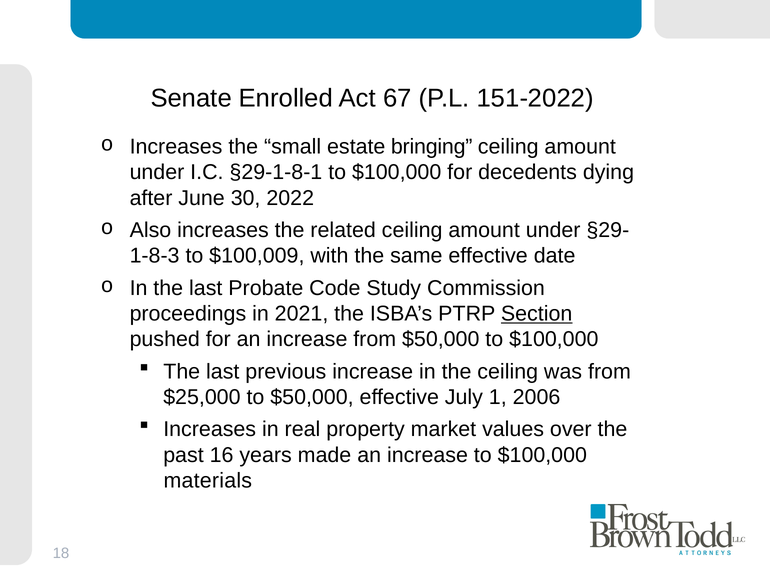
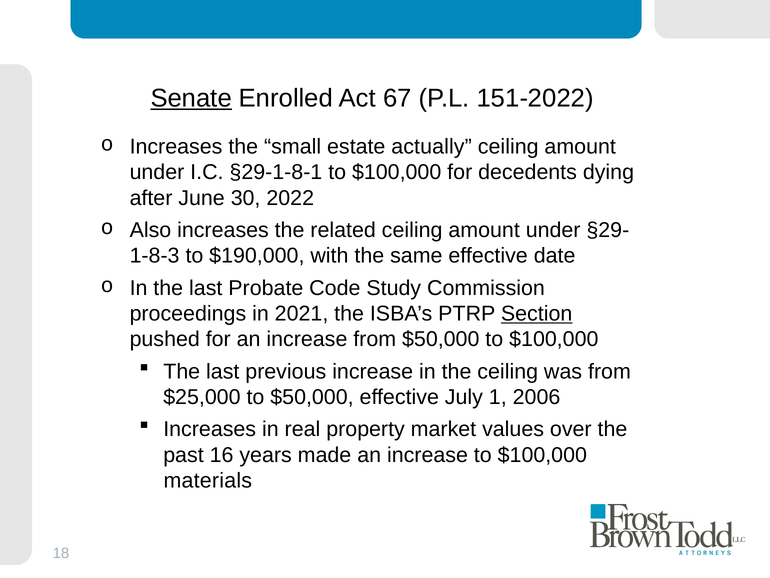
Senate underline: none -> present
bringing: bringing -> actually
$100,009: $100,009 -> $190,000
